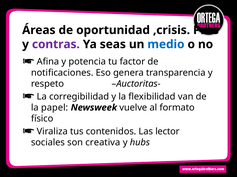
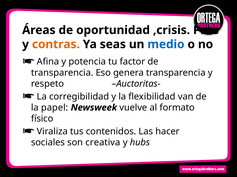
contras colour: purple -> orange
notificaciones at (62, 73): notificaciones -> transparencia
lector: lector -> hacer
